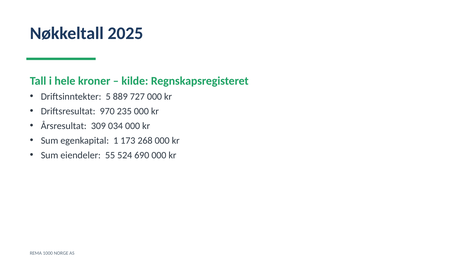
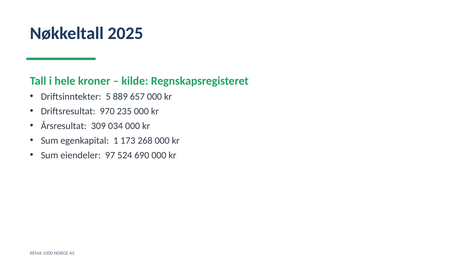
727: 727 -> 657
55: 55 -> 97
